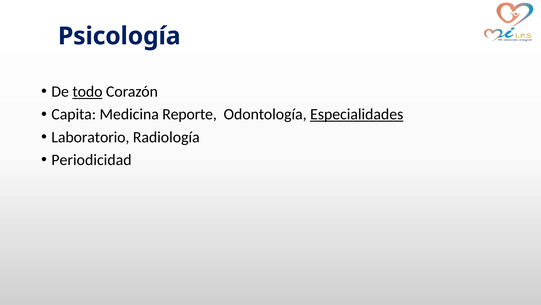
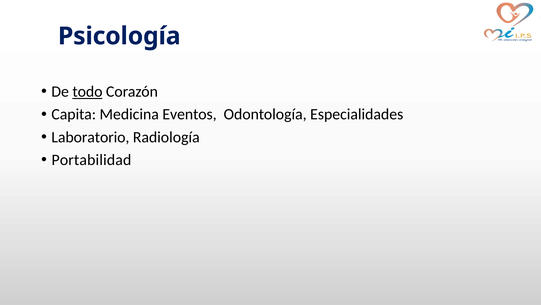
Reporte: Reporte -> Eventos
Especialidades underline: present -> none
Periodicidad: Periodicidad -> Portabilidad
